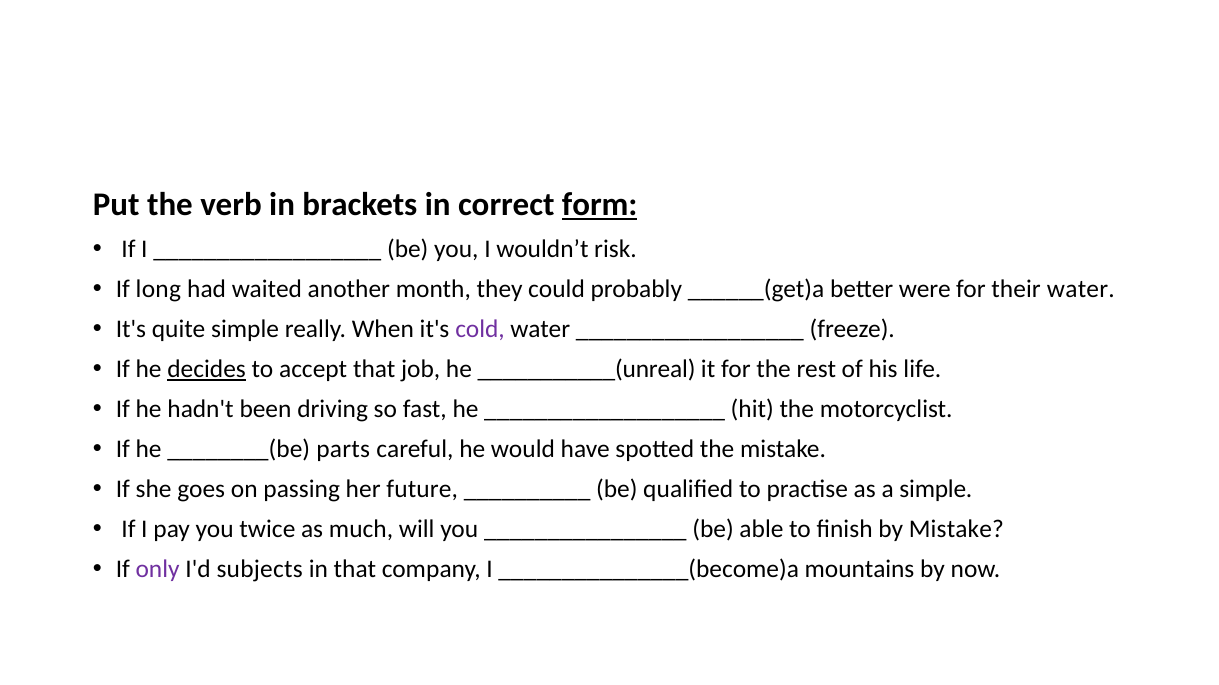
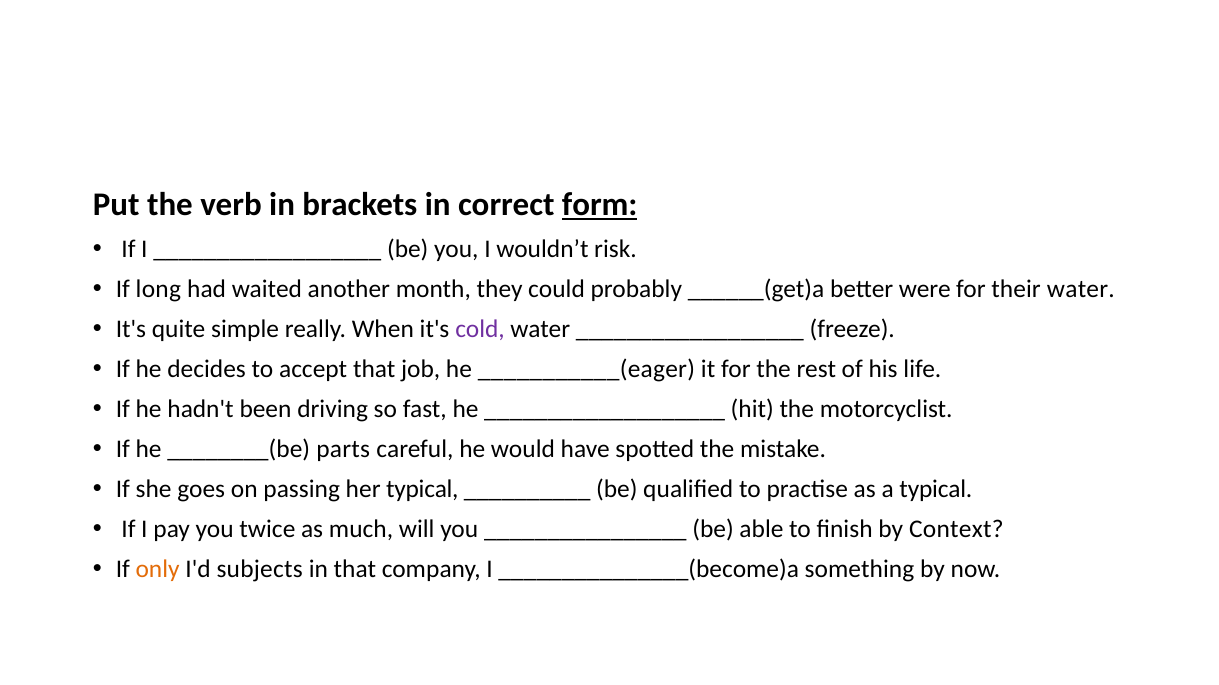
decides underline: present -> none
___________(unreal: ___________(unreal -> ___________(eager
her future: future -> typical
a simple: simple -> typical
by Mistake: Mistake -> Context
only colour: purple -> orange
mountains: mountains -> something
